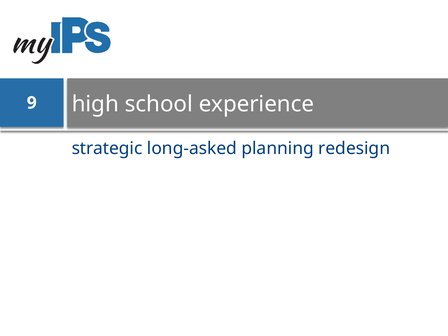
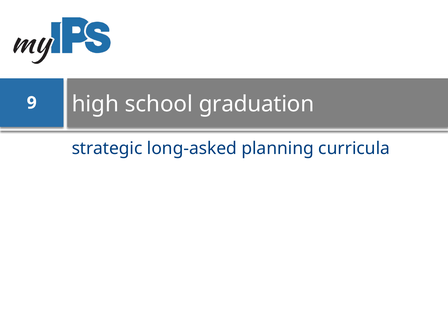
experience: experience -> graduation
redesign: redesign -> curricula
